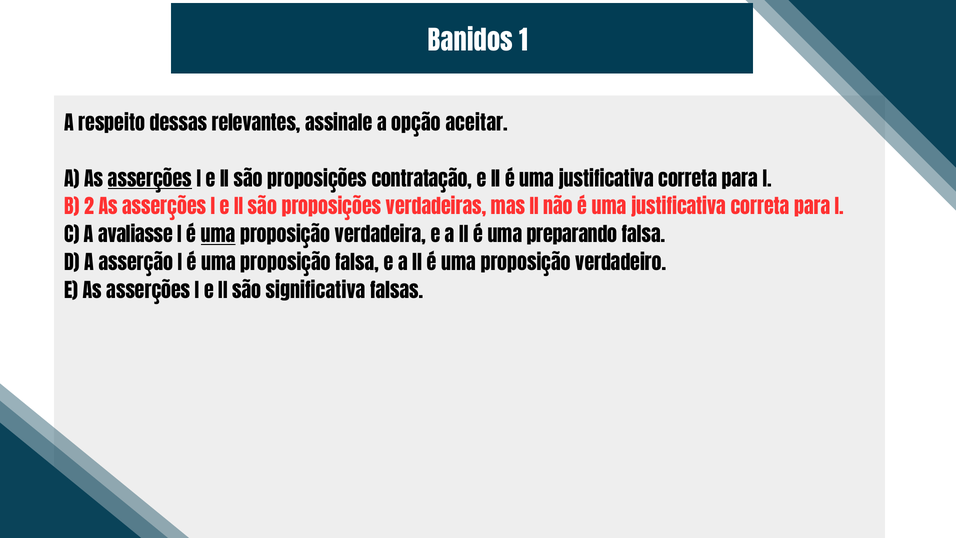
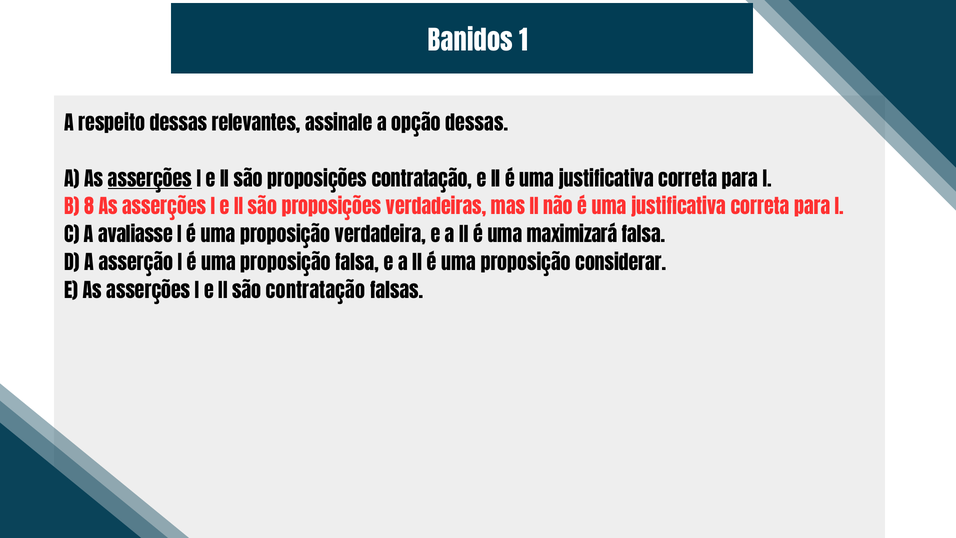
opção aceitar: aceitar -> dessas
2: 2 -> 8
uma at (218, 236) underline: present -> none
preparando: preparando -> maximizará
verdadeiro: verdadeiro -> considerar
são significativa: significativa -> contratação
